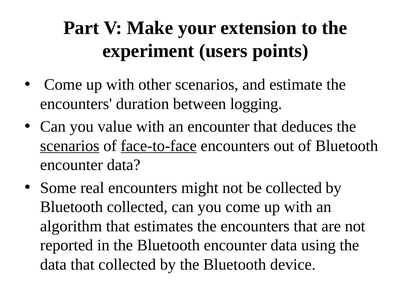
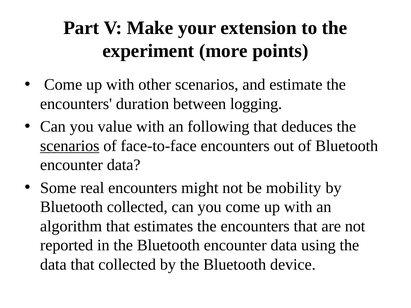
users: users -> more
an encounter: encounter -> following
face-to-face underline: present -> none
be collected: collected -> mobility
